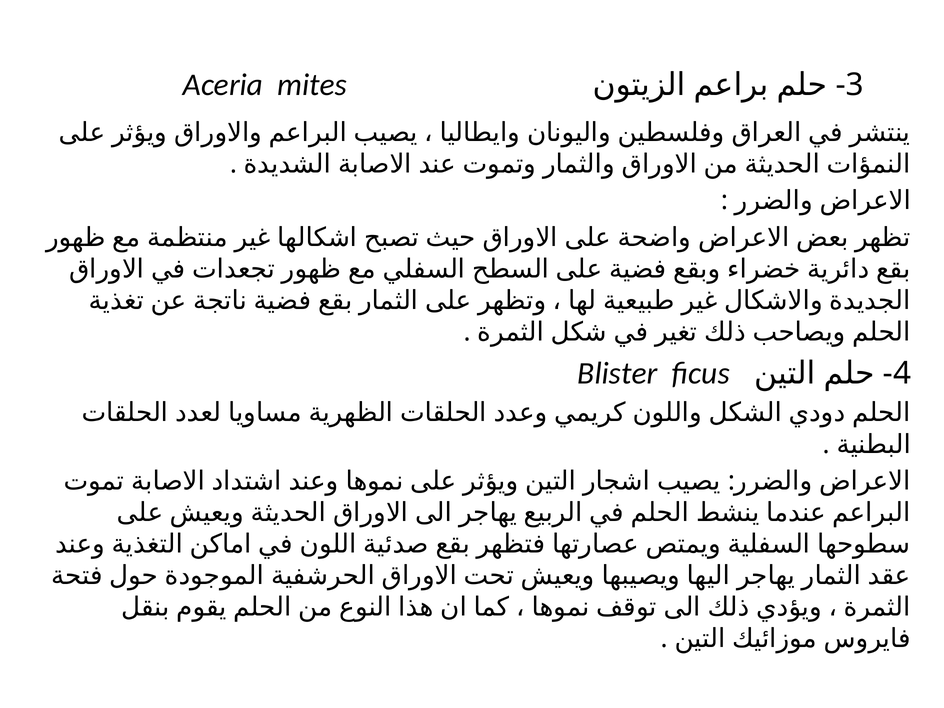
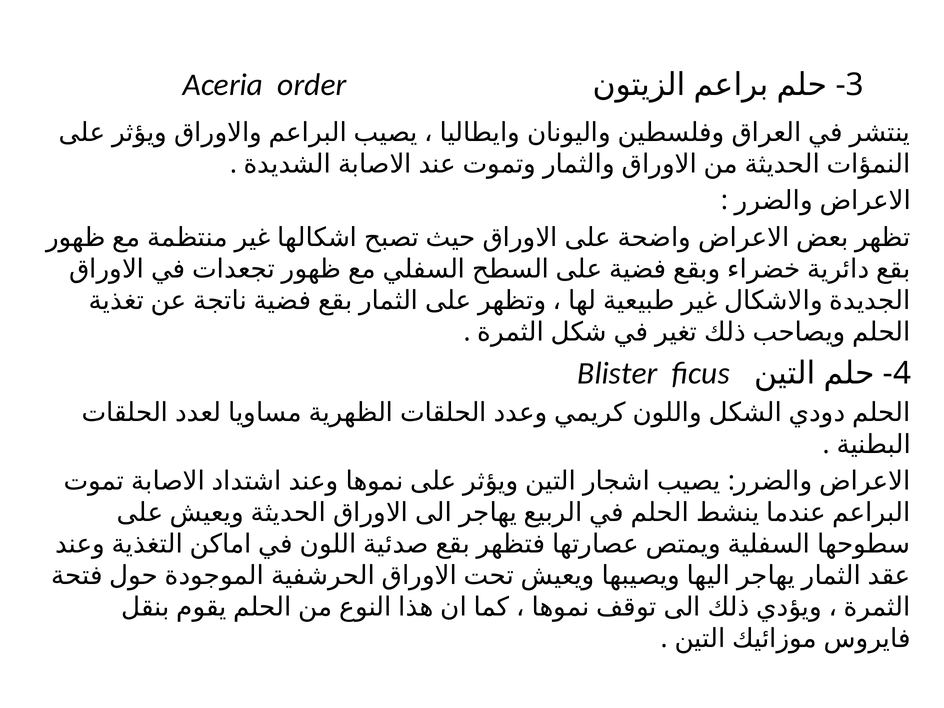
mites: mites -> order
